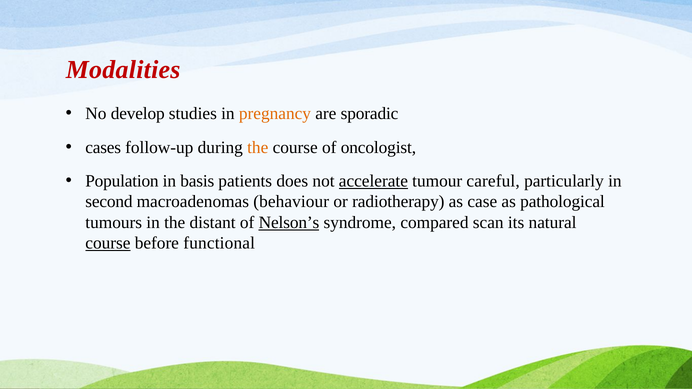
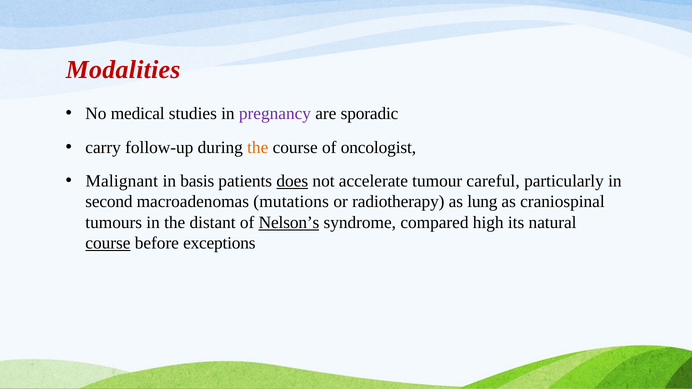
develop: develop -> medical
pregnancy colour: orange -> purple
cases: cases -> carry
Population: Population -> Malignant
does underline: none -> present
accelerate underline: present -> none
behaviour: behaviour -> mutations
case: case -> lung
pathological: pathological -> craniospinal
scan: scan -> high
functional: functional -> exceptions
